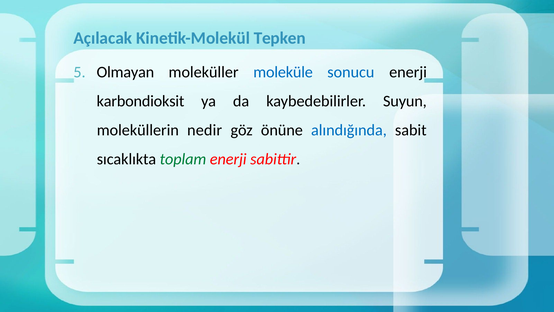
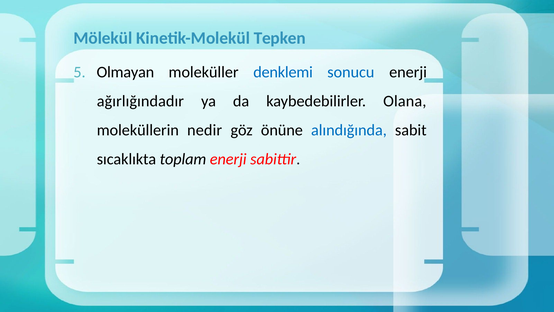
Açılacak: Açılacak -> Mölekül
moleküle: moleküle -> denklemi
karbondioksit: karbondioksit -> ağırlığındadır
Suyun: Suyun -> Olana
toplam colour: green -> black
